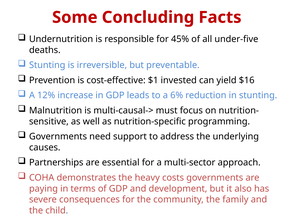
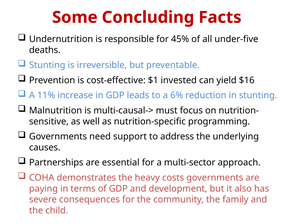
12%: 12% -> 11%
